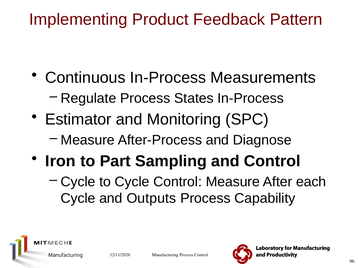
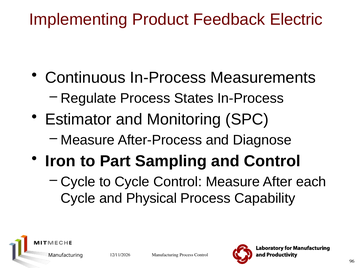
Pattern: Pattern -> Electric
Outputs: Outputs -> Physical
